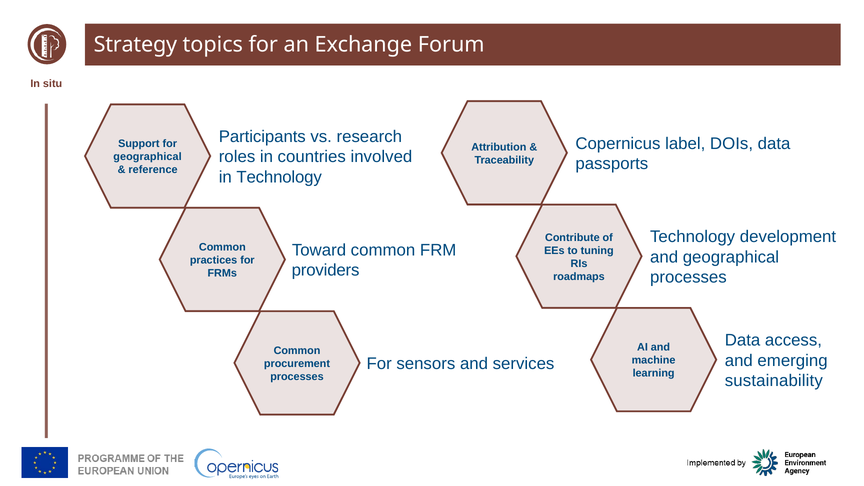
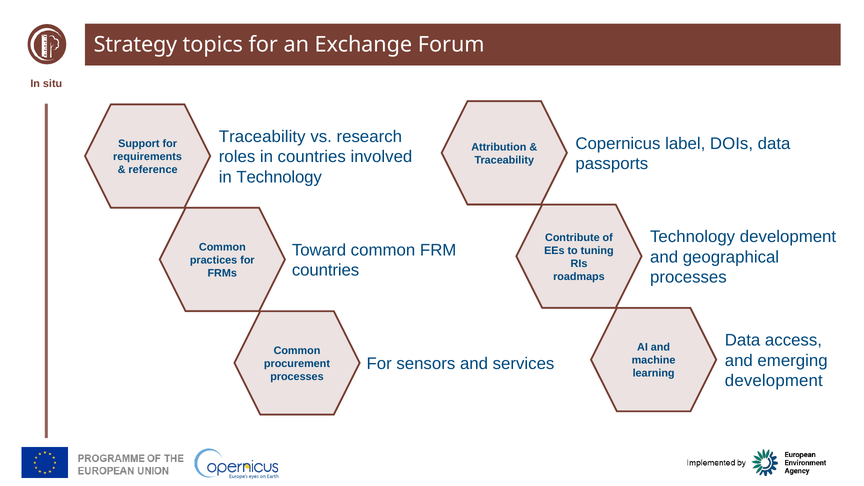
Participants at (262, 137): Participants -> Traceability
geographical at (148, 157): geographical -> requirements
providers at (326, 270): providers -> countries
sustainability at (774, 381): sustainability -> development
